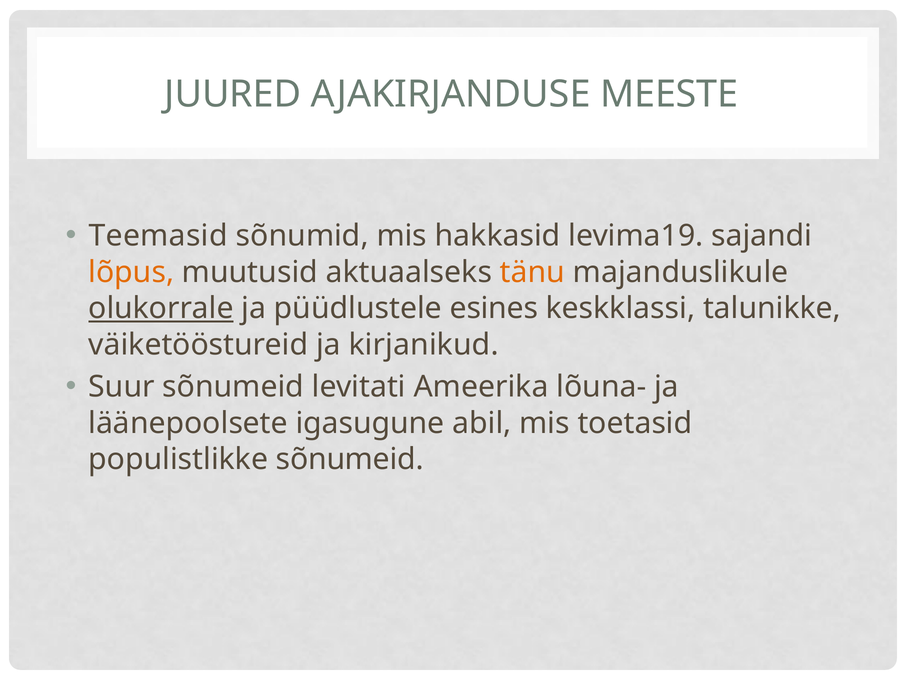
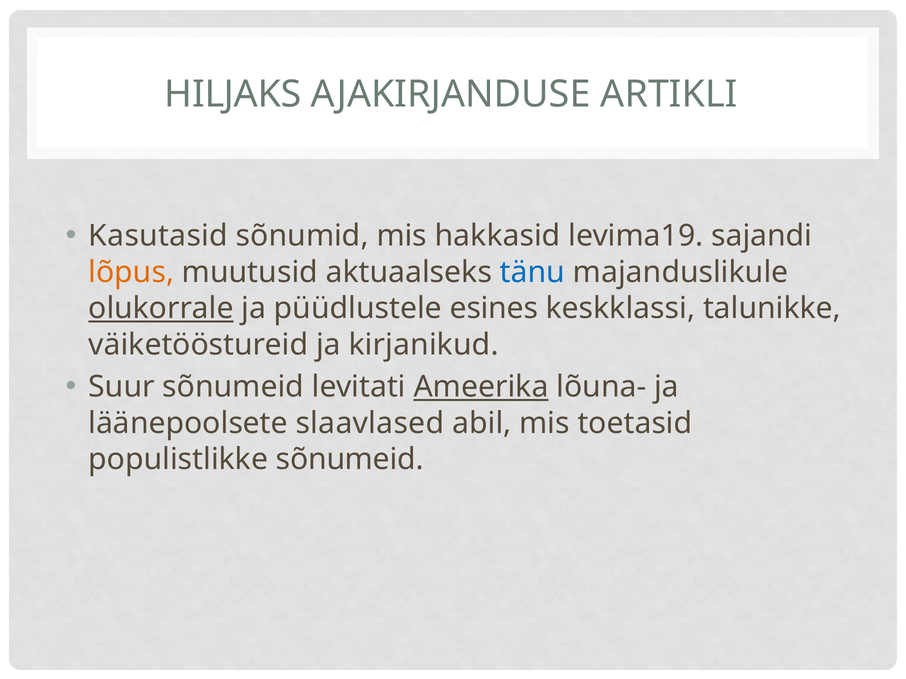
JUURED: JUURED -> HILJAKS
MEESTE: MEESTE -> ARTIKLI
Teemasid: Teemasid -> Kasutasid
tänu colour: orange -> blue
Ameerika underline: none -> present
igasugune: igasugune -> slaavlased
